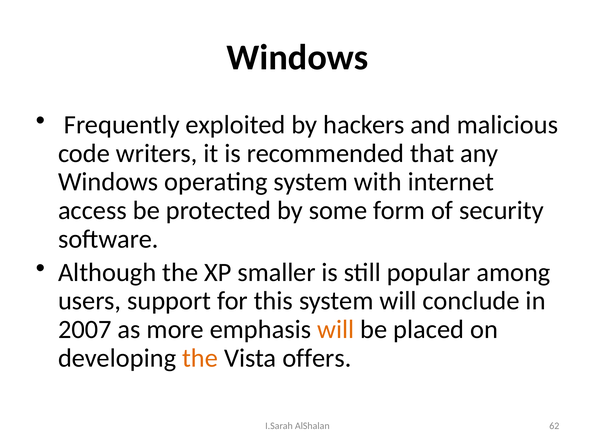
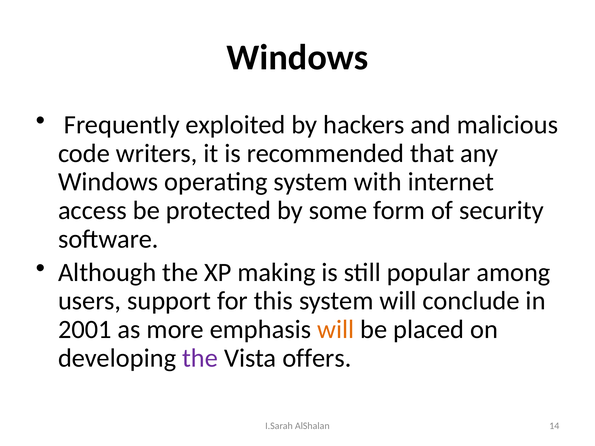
smaller: smaller -> making
2007: 2007 -> 2001
the at (200, 358) colour: orange -> purple
62: 62 -> 14
